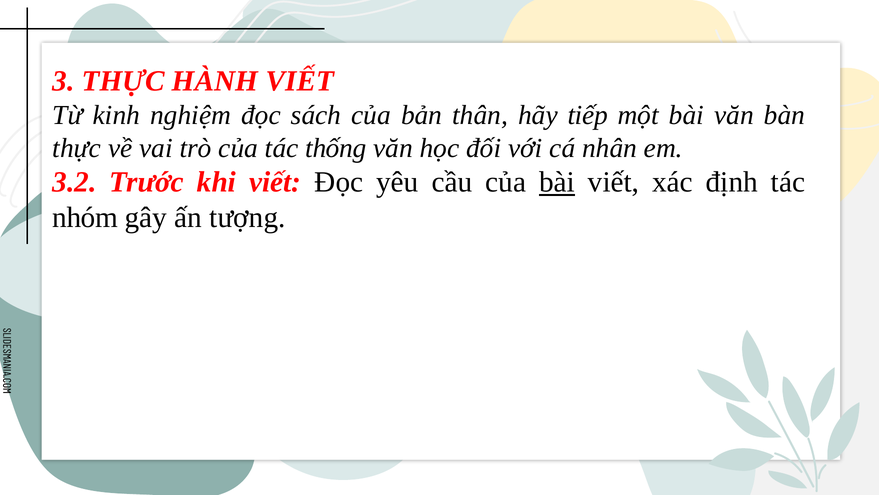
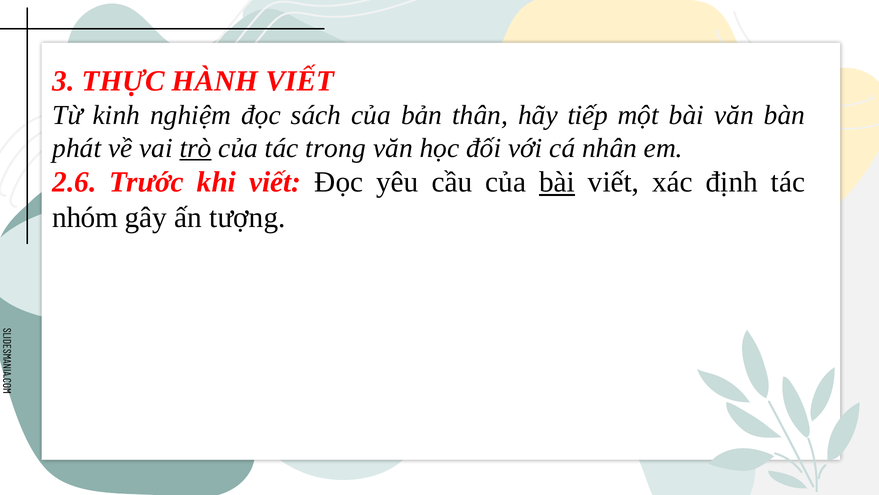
thực at (77, 148): thực -> phát
trò underline: none -> present
thống: thống -> trong
3.2: 3.2 -> 2.6
